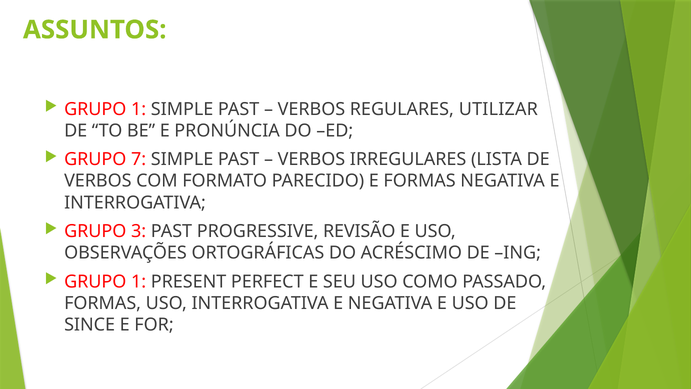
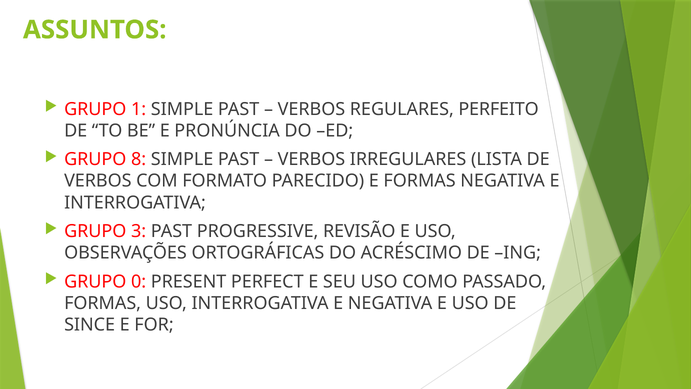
UTILIZAR: UTILIZAR -> PERFEITO
7: 7 -> 8
1 at (139, 282): 1 -> 0
